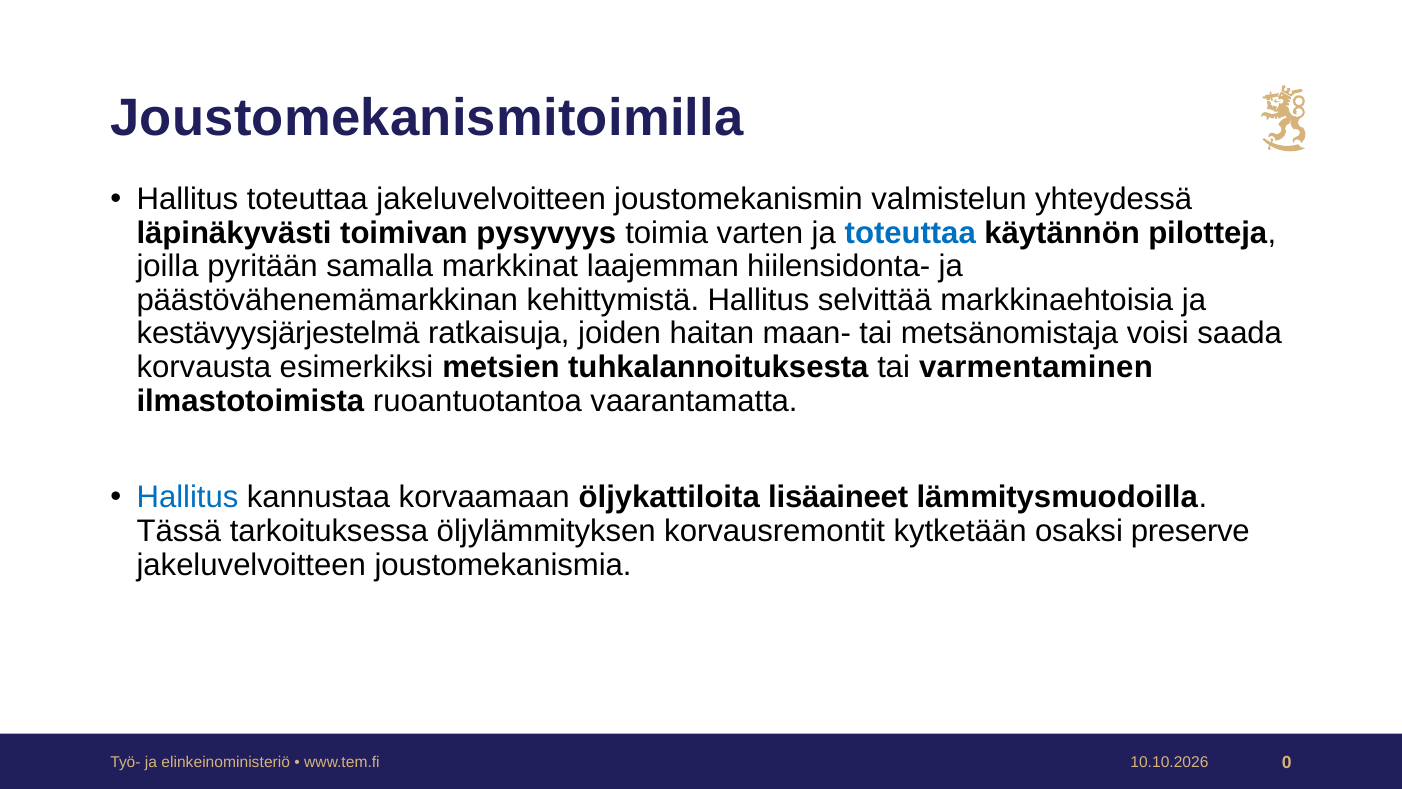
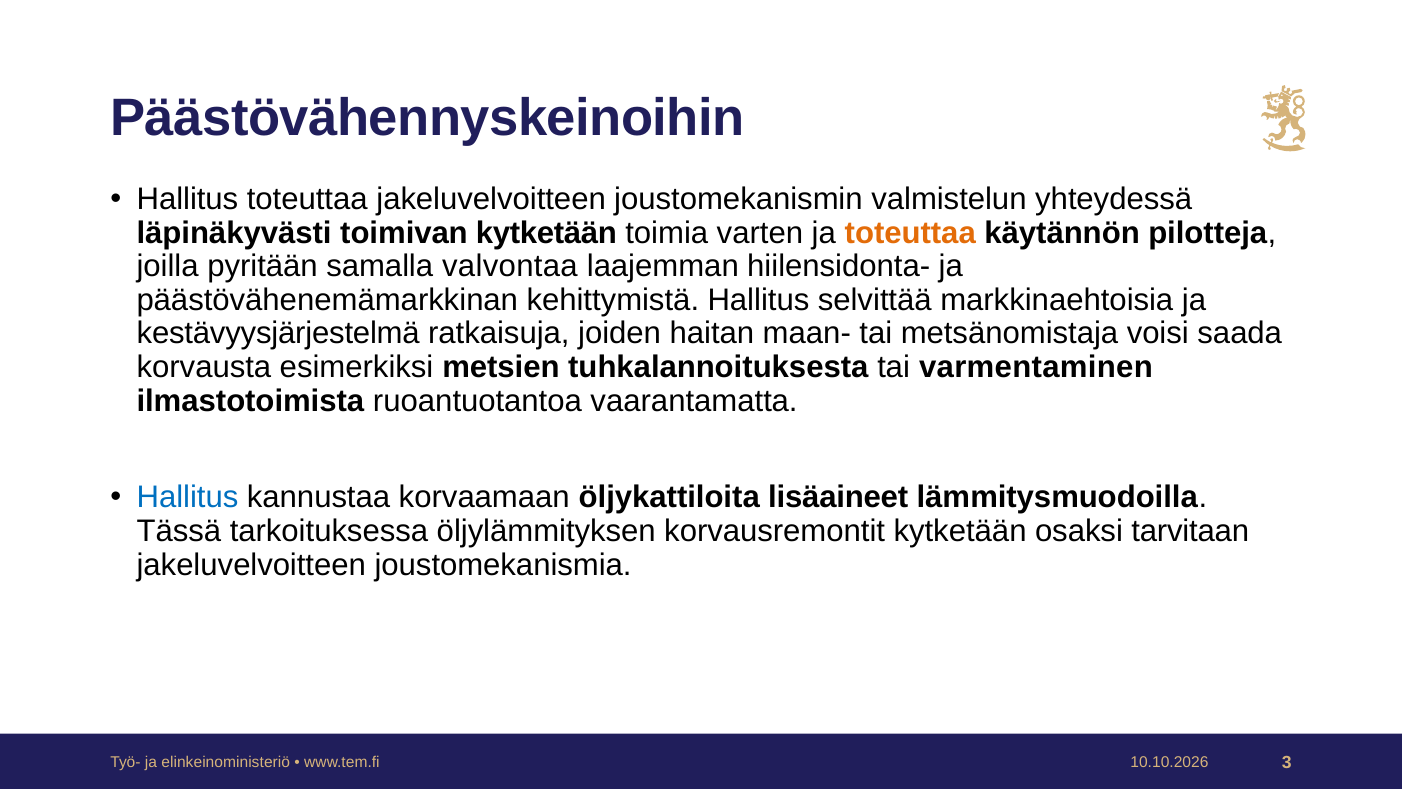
Joustomekanismitoimilla: Joustomekanismitoimilla -> Päästövähennyskeinoihin
toimivan pysyvyys: pysyvyys -> kytketään
toteuttaa at (910, 233) colour: blue -> orange
markkinat: markkinat -> valvontaa
preserve: preserve -> tarvitaan
0: 0 -> 3
